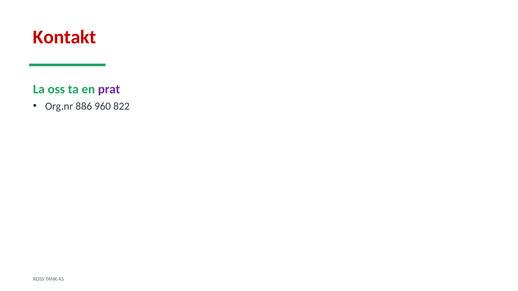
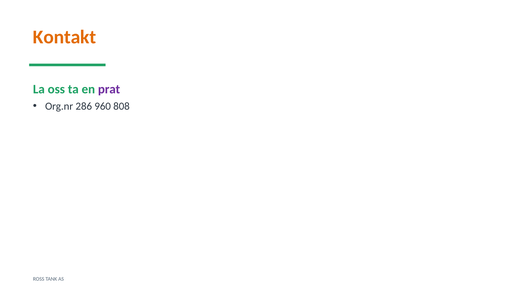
Kontakt colour: red -> orange
886: 886 -> 286
822: 822 -> 808
